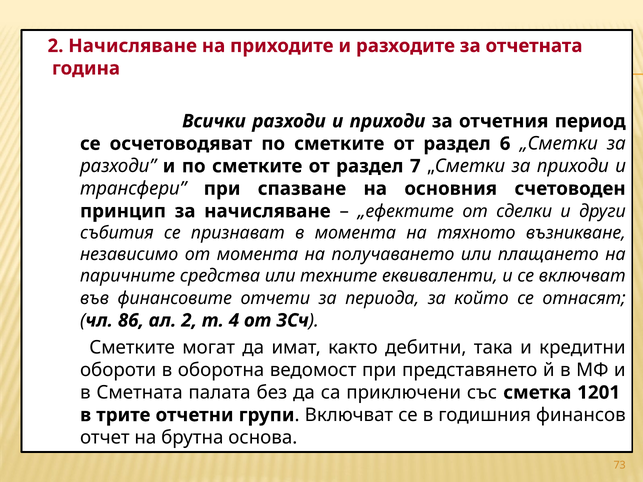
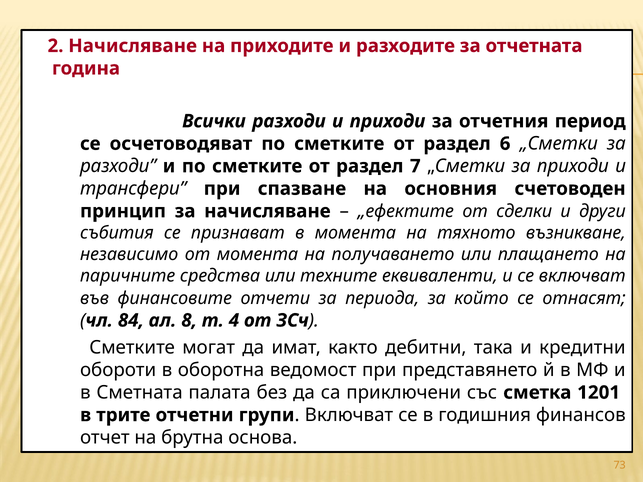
86: 86 -> 84
ал 2: 2 -> 8
